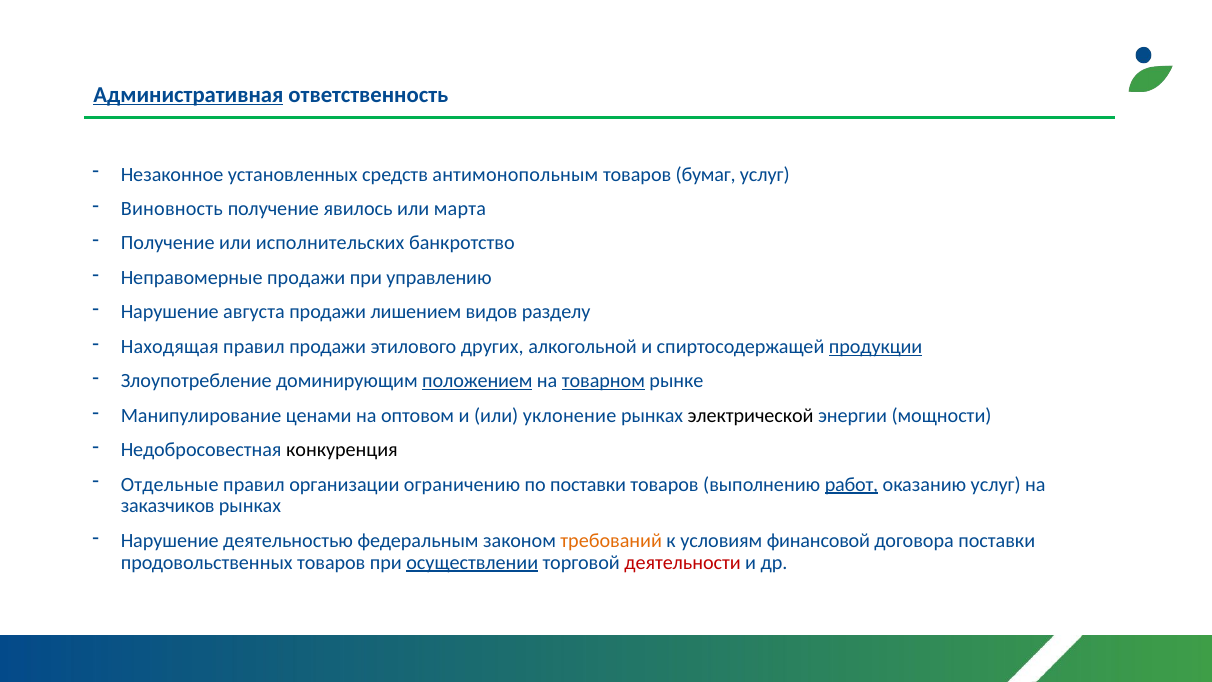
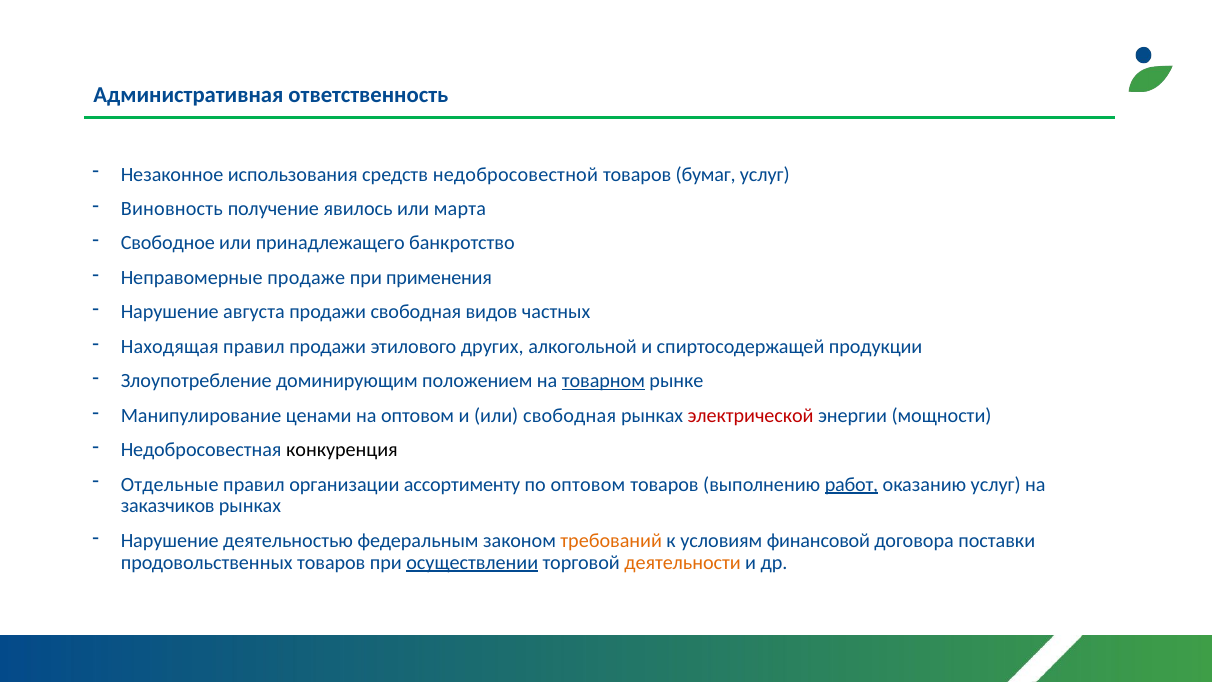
Административная underline: present -> none
установленных: установленных -> использования
антимонопольным: антимонопольным -> недобросовестной
Получение at (168, 243): Получение -> Свободное
исполнительских: исполнительских -> принадлежащего
Неправомерные продажи: продажи -> продаже
управлению: управлению -> применения
продажи лишением: лишением -> свободная
разделу: разделу -> частных
продукции underline: present -> none
положением underline: present -> none
или уклонение: уклонение -> свободная
электрической colour: black -> red
ограничению: ограничению -> ассортименту
по поставки: поставки -> оптовом
деятельности colour: red -> orange
